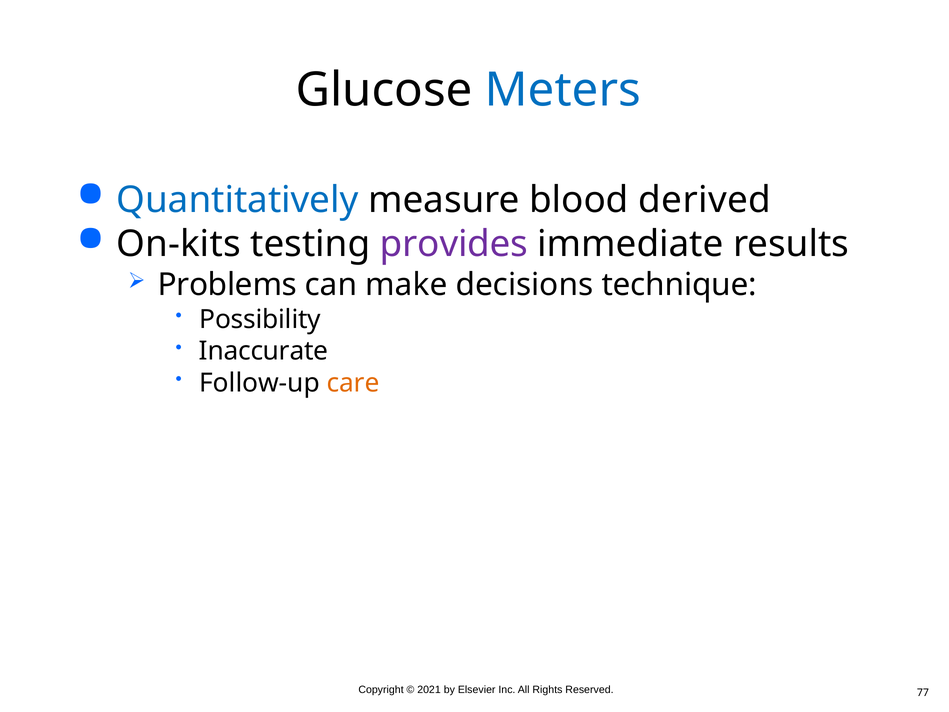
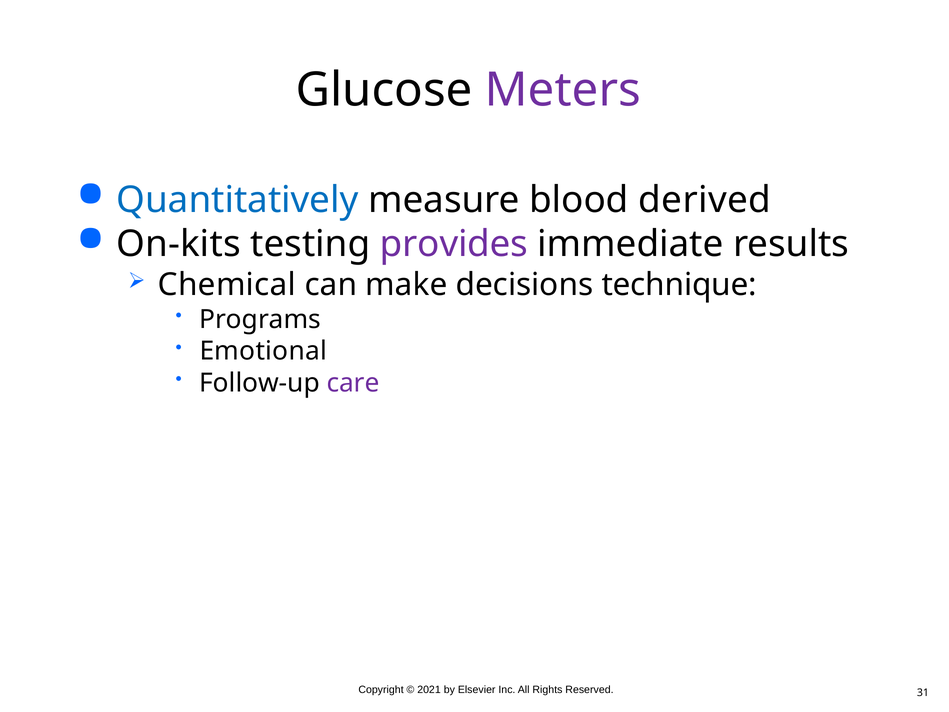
Meters colour: blue -> purple
Problems: Problems -> Chemical
Possibility: Possibility -> Programs
Inaccurate: Inaccurate -> Emotional
care colour: orange -> purple
77: 77 -> 31
